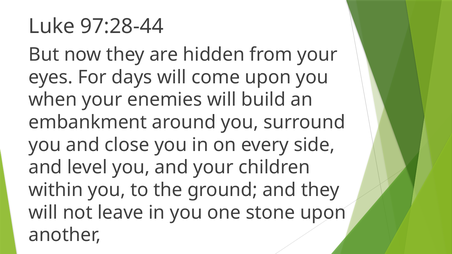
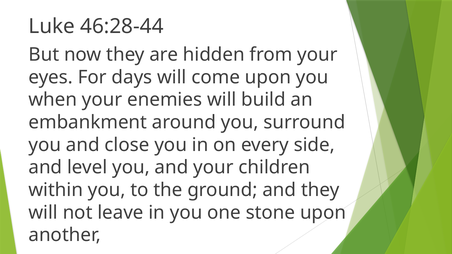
97:28-44: 97:28-44 -> 46:28-44
